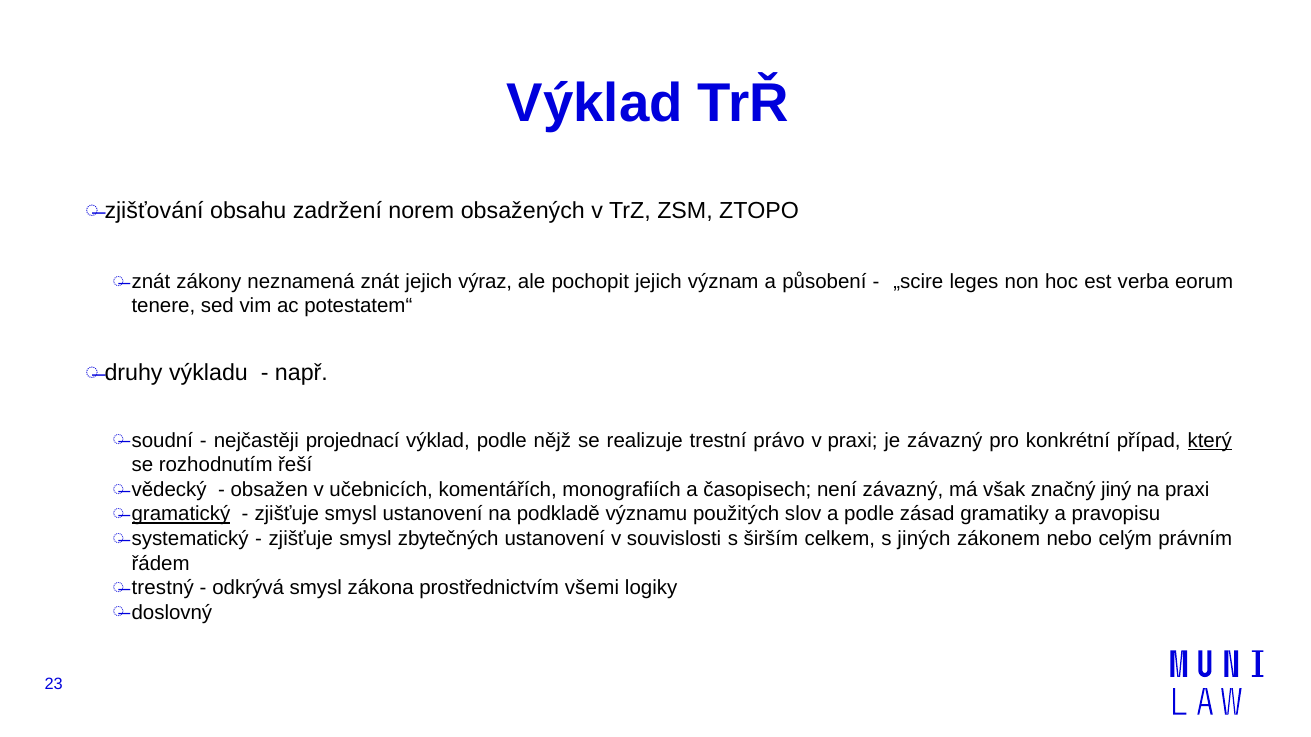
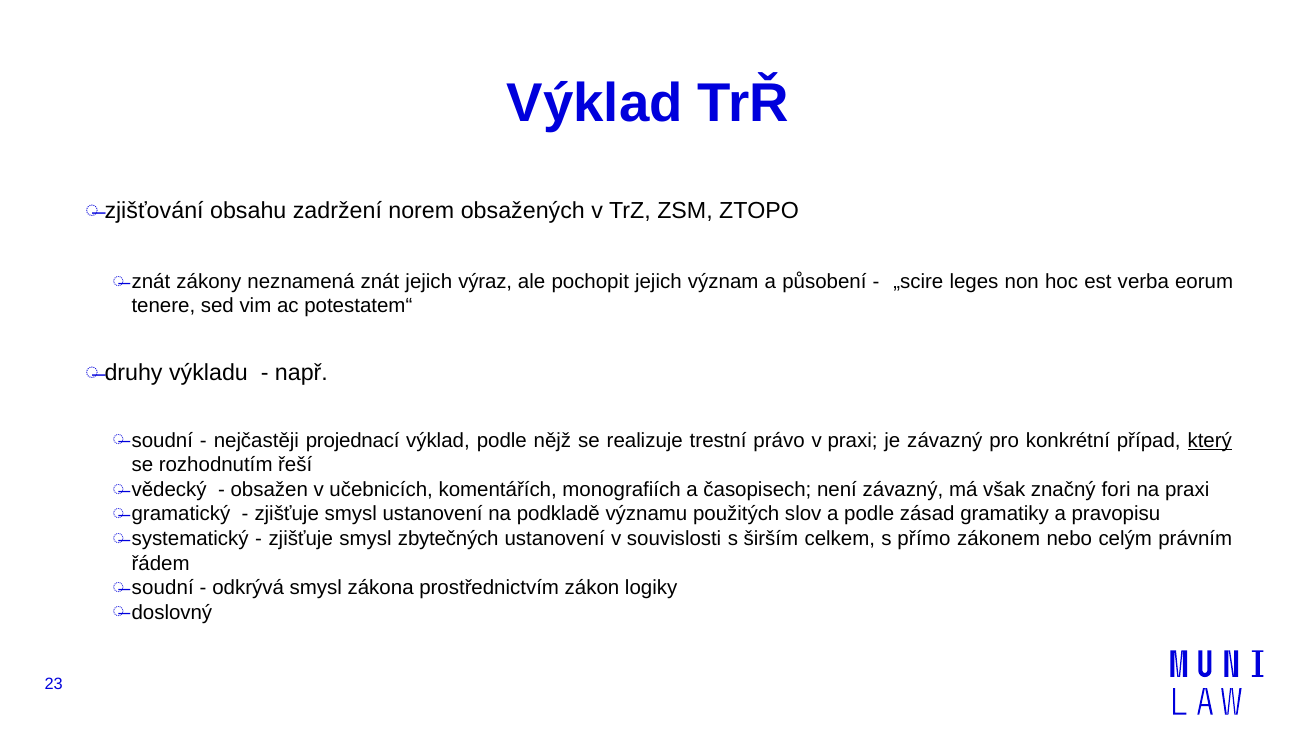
jiný: jiný -> fori
gramatický underline: present -> none
jiných: jiných -> přímo
trestný at (163, 588): trestný -> soudní
všemi: všemi -> zákon
